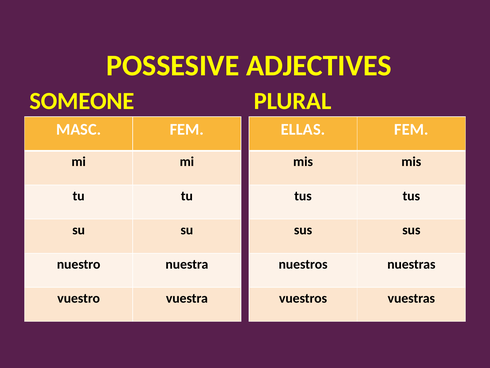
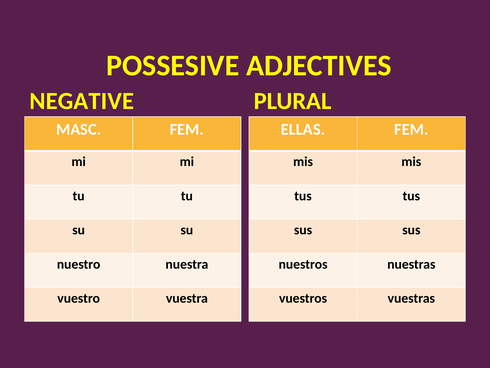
SOMEONE: SOMEONE -> NEGATIVE
